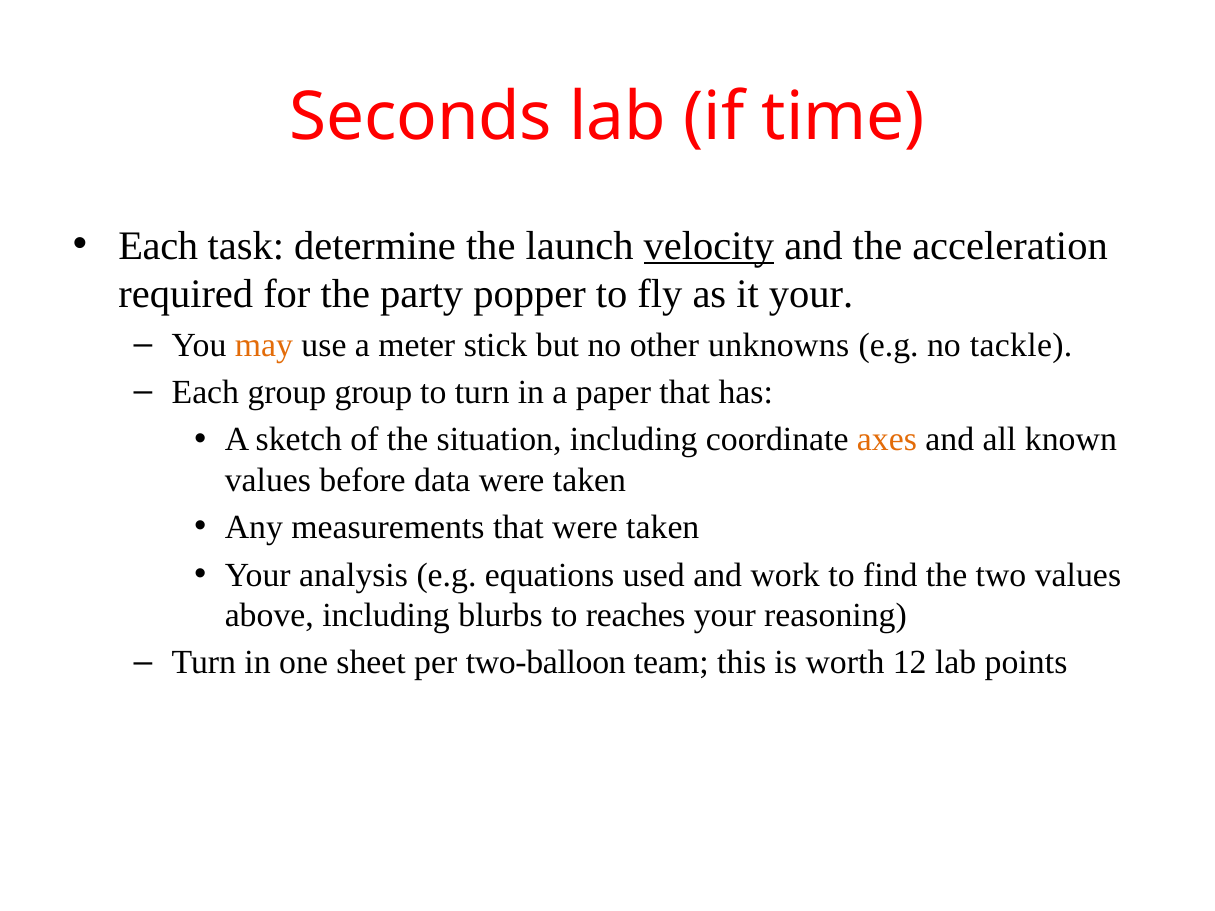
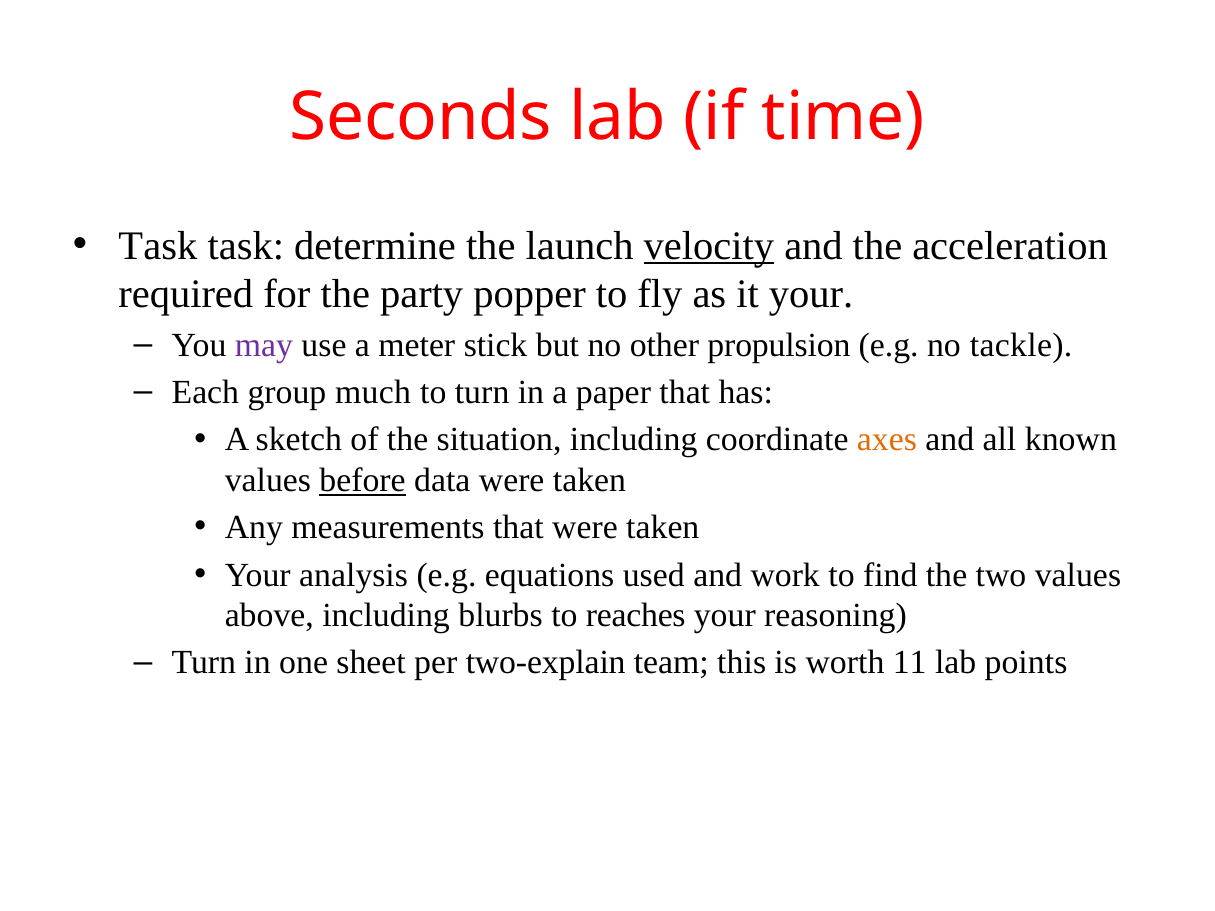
Each at (158, 246): Each -> Task
may colour: orange -> purple
unknowns: unknowns -> propulsion
group group: group -> much
before underline: none -> present
two-balloon: two-balloon -> two-explain
12: 12 -> 11
